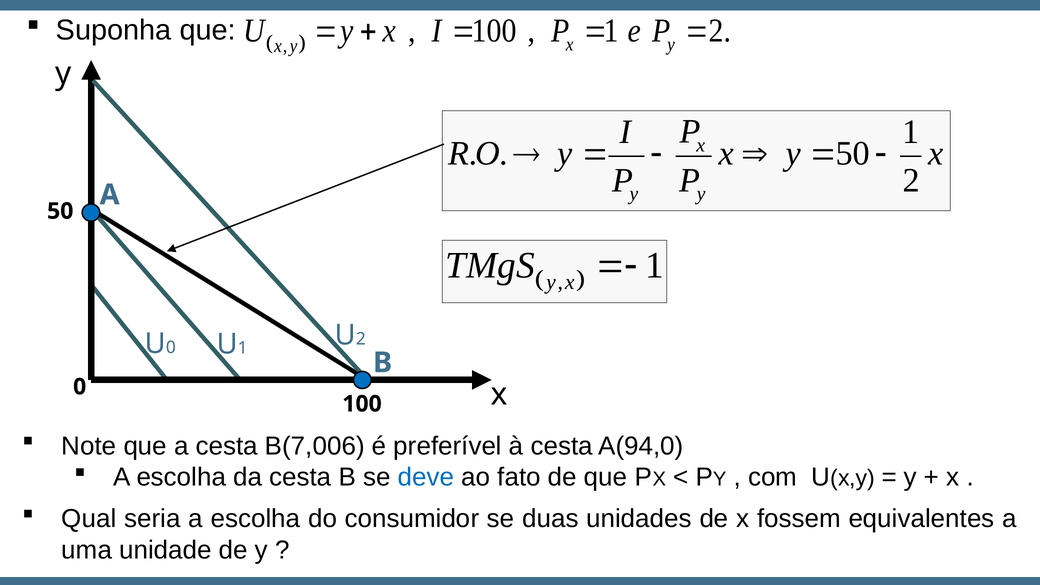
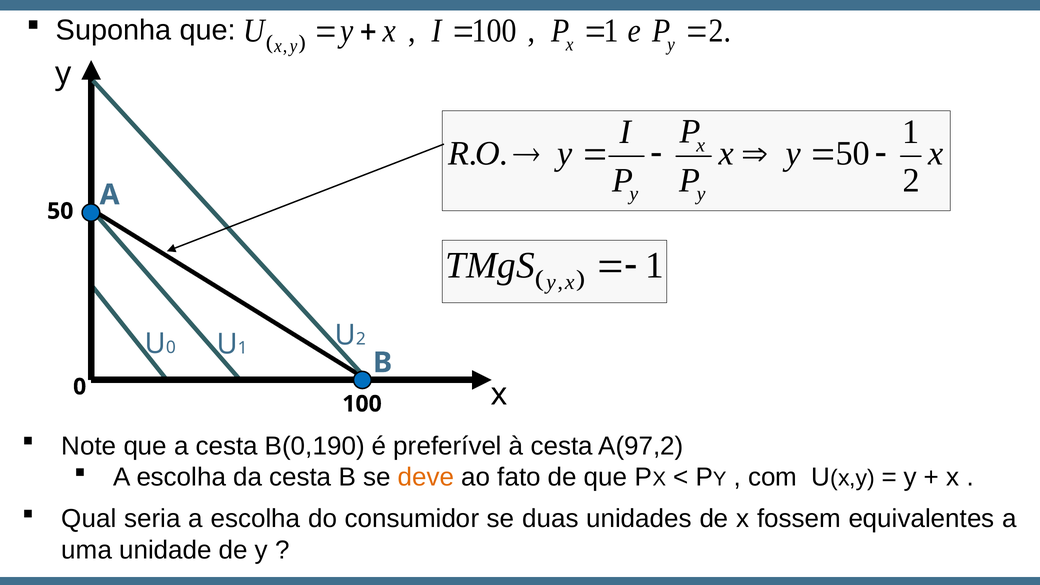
B(7,006: B(7,006 -> B(0,190
A(94,0: A(94,0 -> A(97,2
deve colour: blue -> orange
